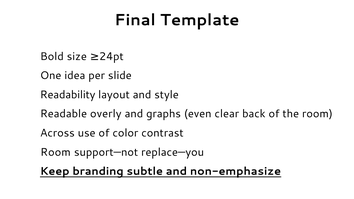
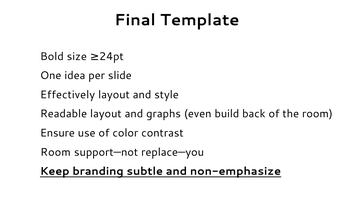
Readability: Readability -> Effectively
Readable overly: overly -> layout
clear: clear -> build
Across: Across -> Ensure
